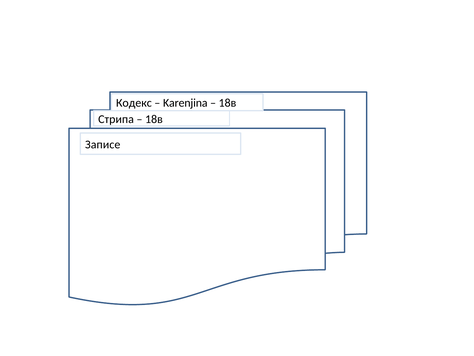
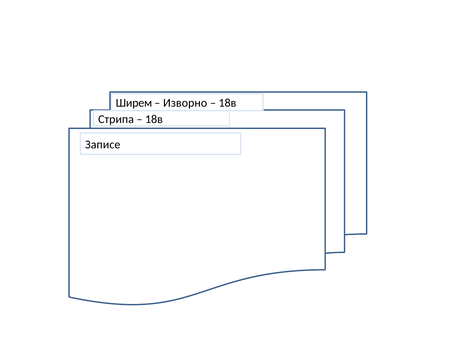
Кодекс: Кодекс -> Ширем
Karenjina: Karenjina -> Изворно
